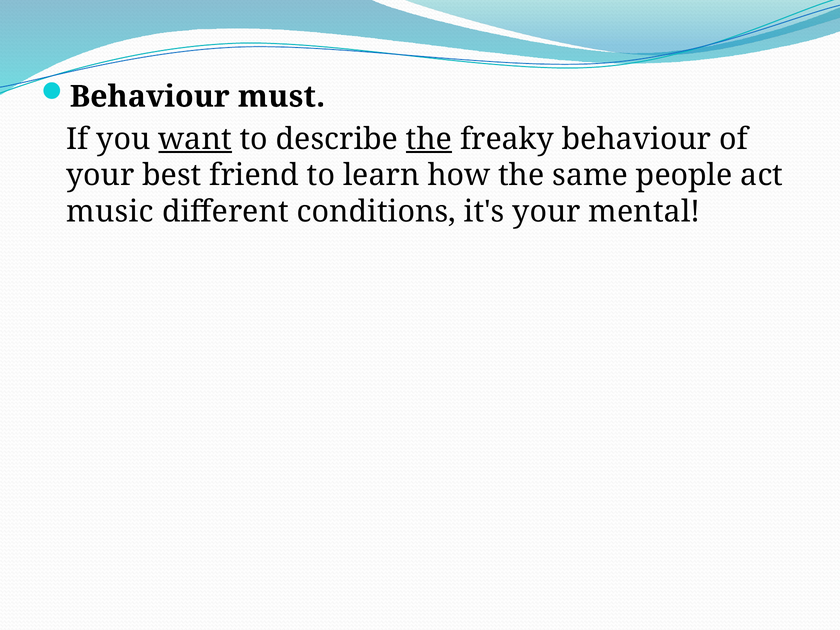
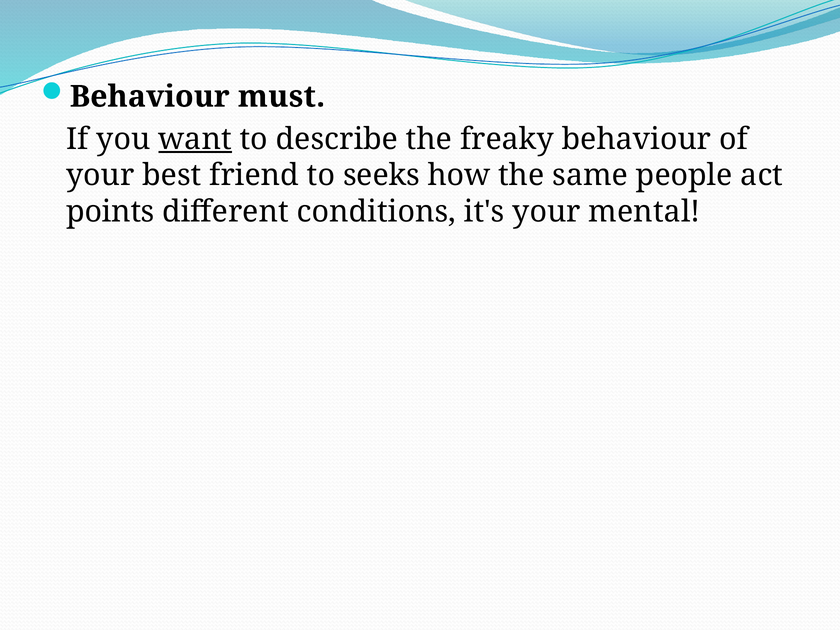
the at (429, 139) underline: present -> none
learn: learn -> seeks
music: music -> points
